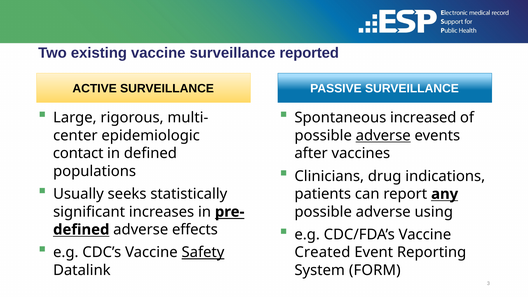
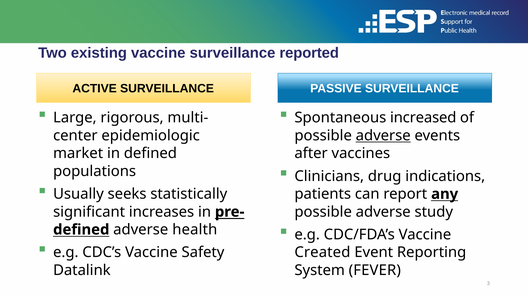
contact: contact -> market
using: using -> study
effects: effects -> health
Safety underline: present -> none
FORM: FORM -> FEVER
